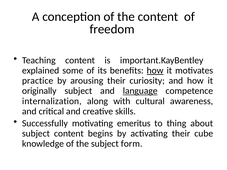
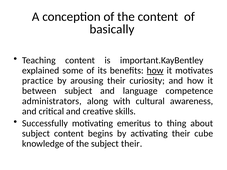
freedom: freedom -> basically
originally: originally -> between
language underline: present -> none
internalization: internalization -> administrators
subject form: form -> their
